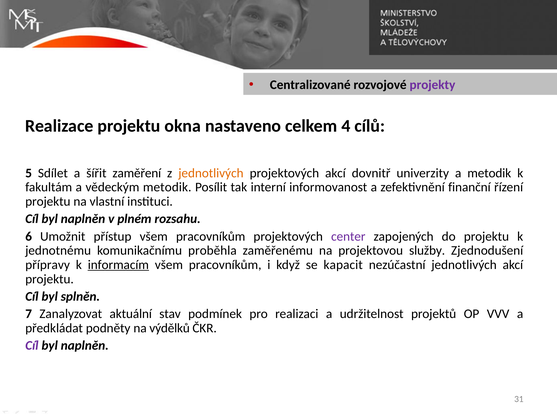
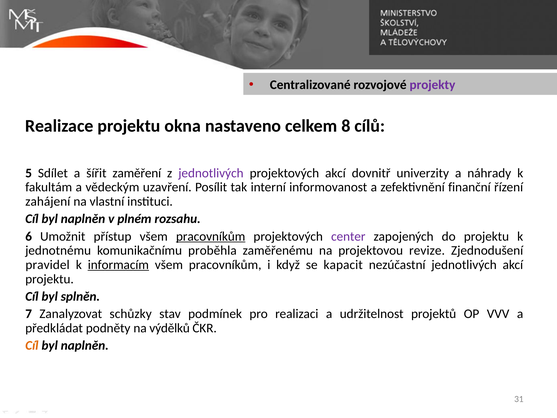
4: 4 -> 8
jednotlivých at (211, 173) colour: orange -> purple
a metodik: metodik -> náhrady
vědeckým metodik: metodik -> uzavření
projektu at (48, 201): projektu -> zahájení
pracovníkům at (211, 236) underline: none -> present
služby: služby -> revize
přípravy: přípravy -> pravidel
aktuální: aktuální -> schůzky
Cíl at (32, 345) colour: purple -> orange
